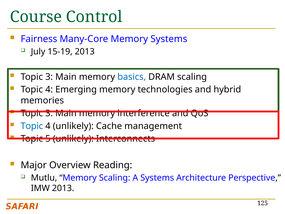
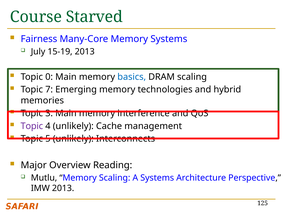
Control: Control -> Starved
3 at (49, 77): 3 -> 0
4 at (49, 89): 4 -> 7
Topic at (32, 126) colour: blue -> purple
